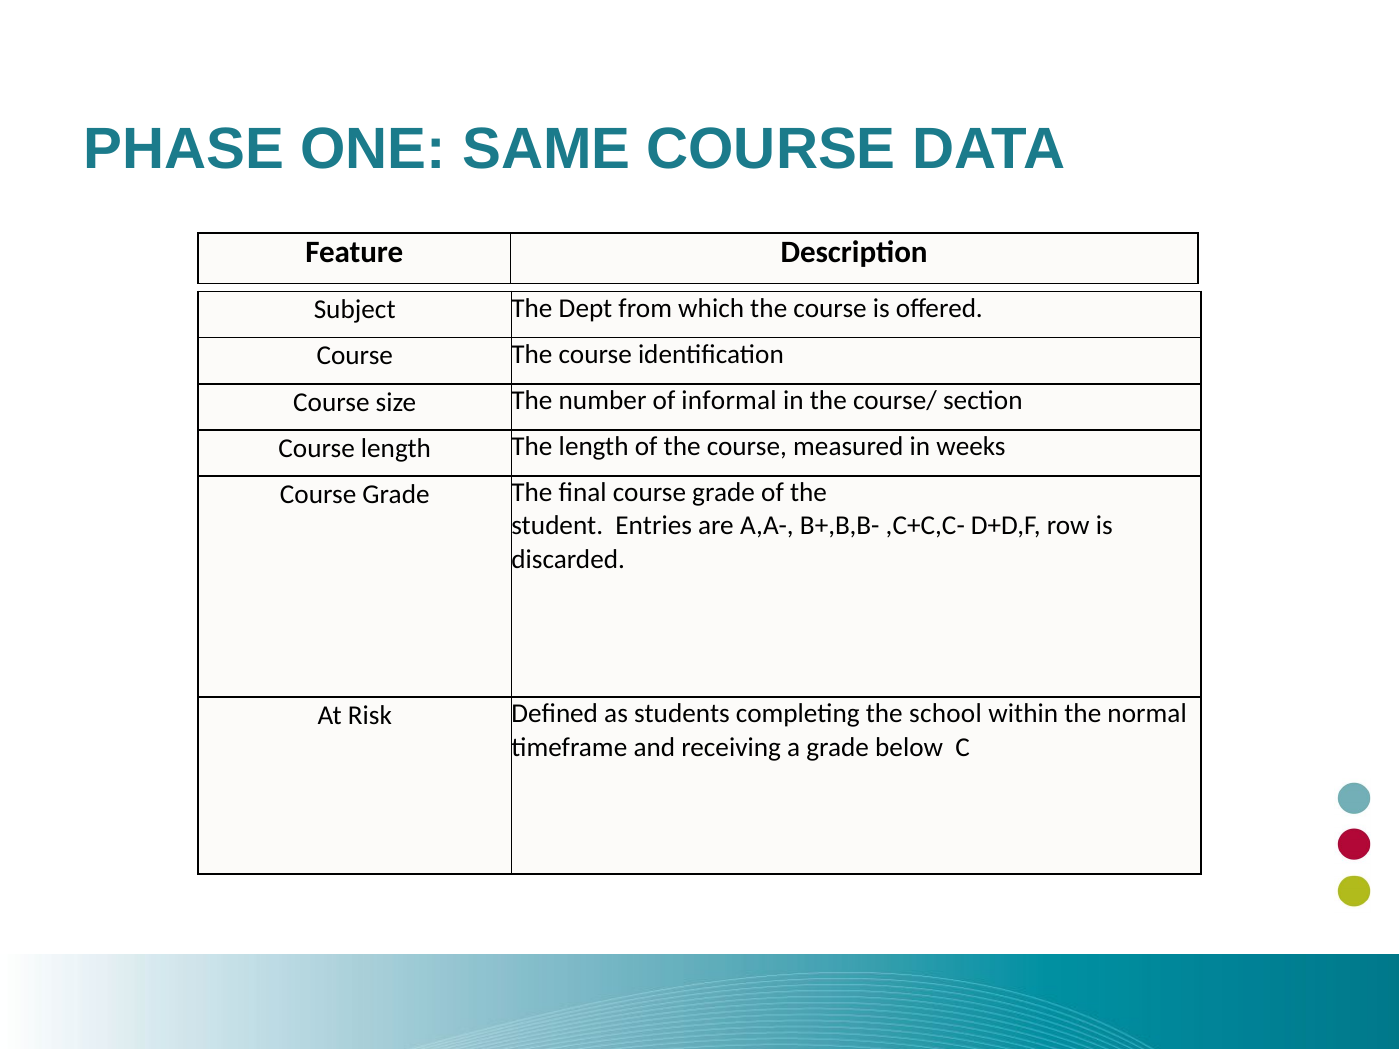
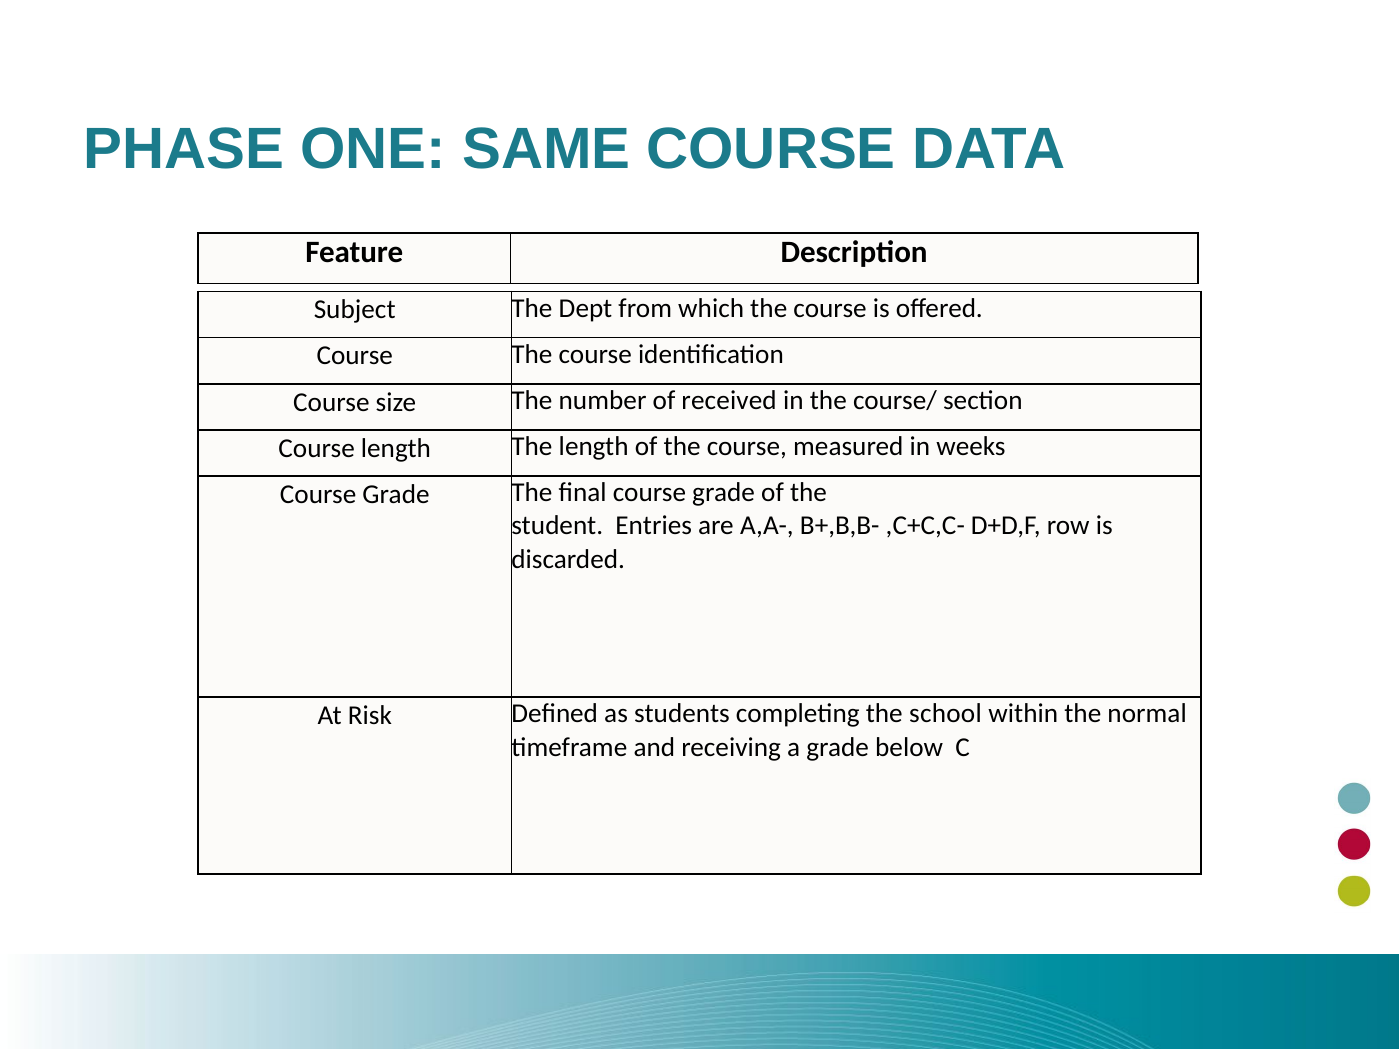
informal: informal -> received
